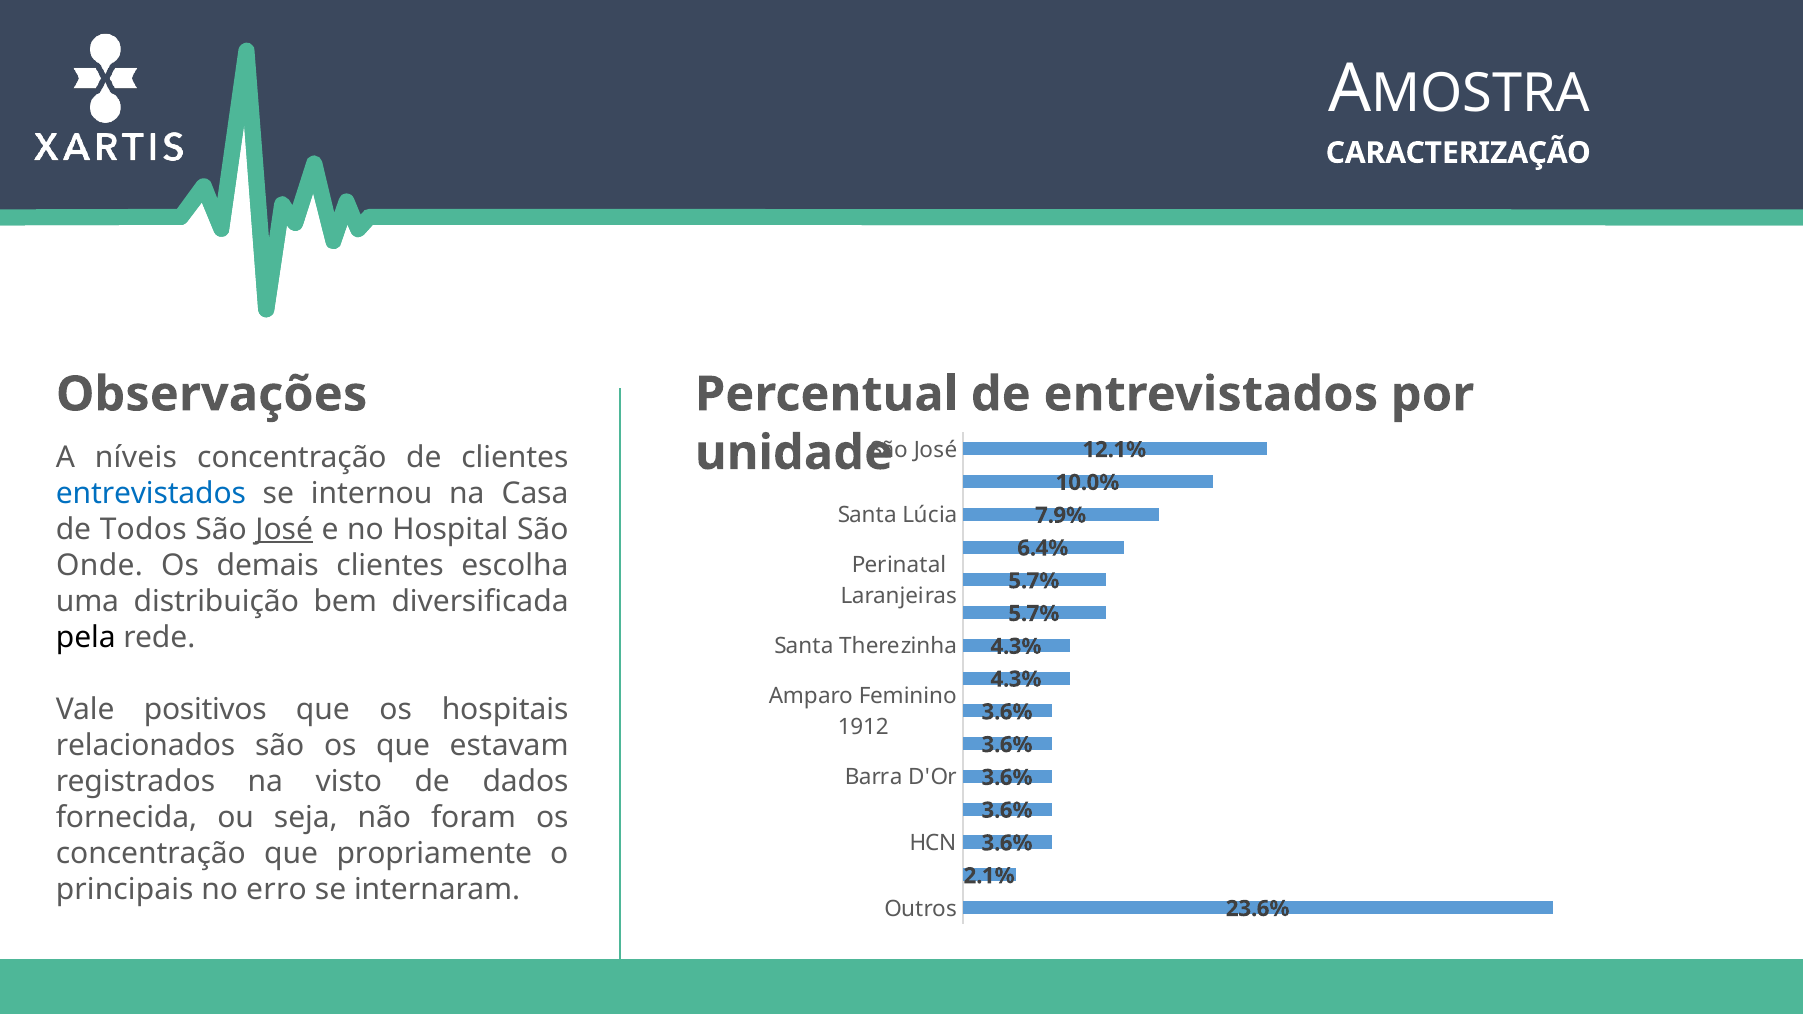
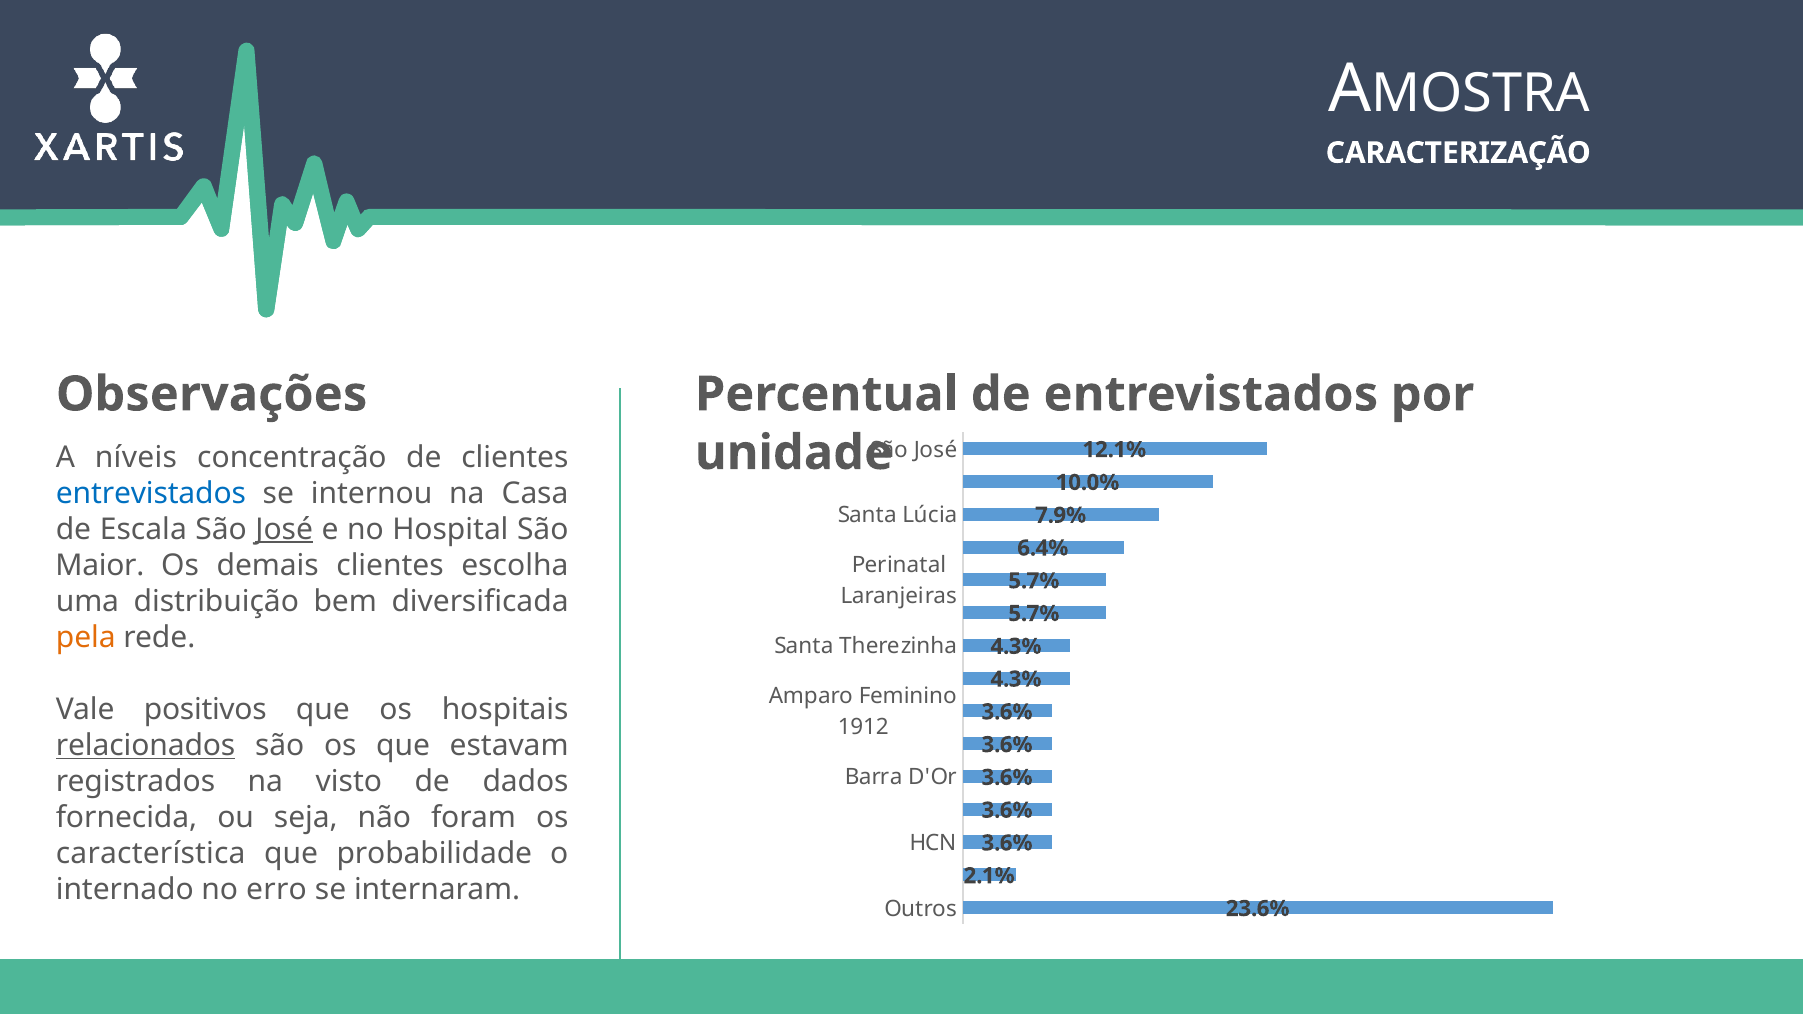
Todos: Todos -> Escala
Onde: Onde -> Maior
pela colour: black -> orange
relacionados underline: none -> present
concentração at (151, 854): concentração -> característica
propriamente: propriamente -> probabilidade
principais: principais -> internado
